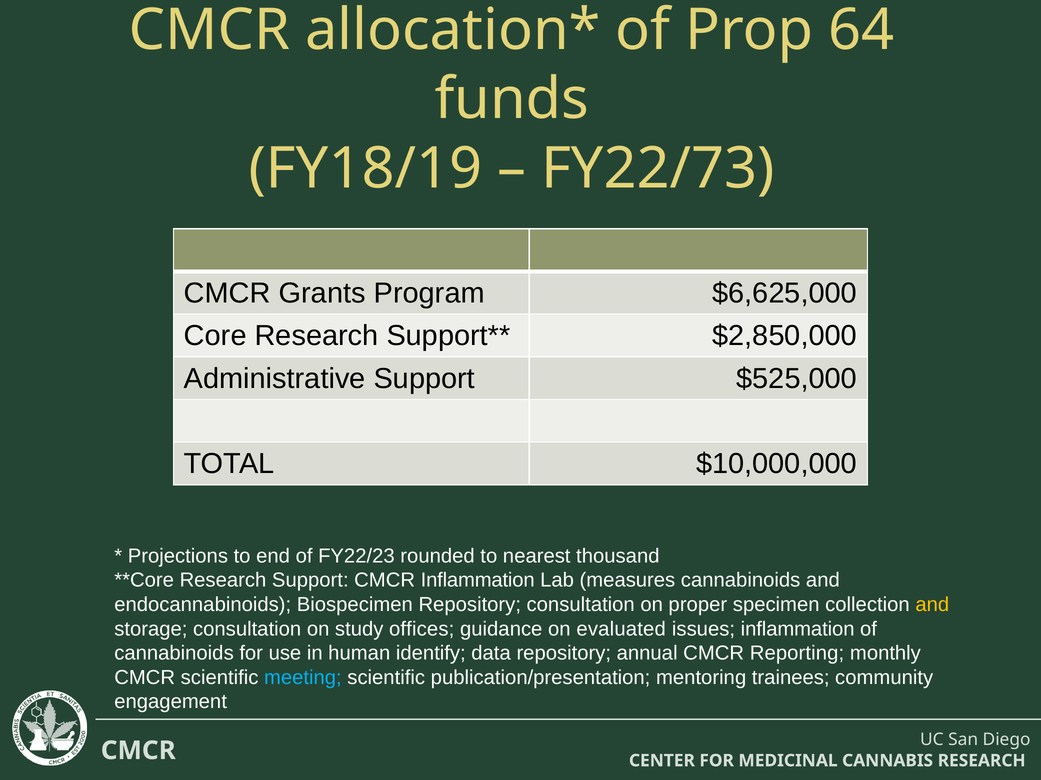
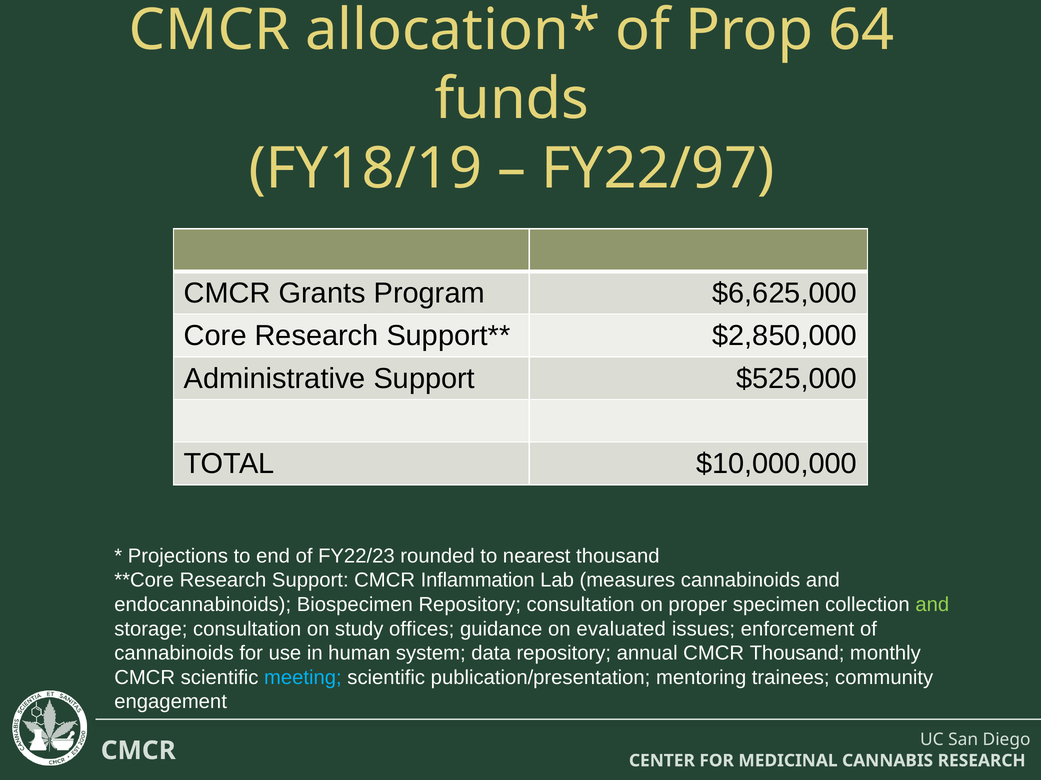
FY22/73: FY22/73 -> FY22/97
and at (932, 605) colour: yellow -> light green
issues inflammation: inflammation -> enforcement
identify: identify -> system
CMCR Reporting: Reporting -> Thousand
